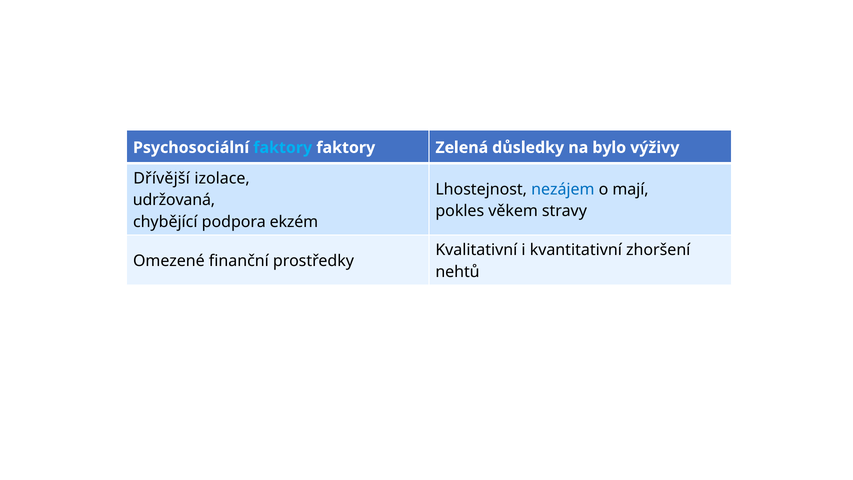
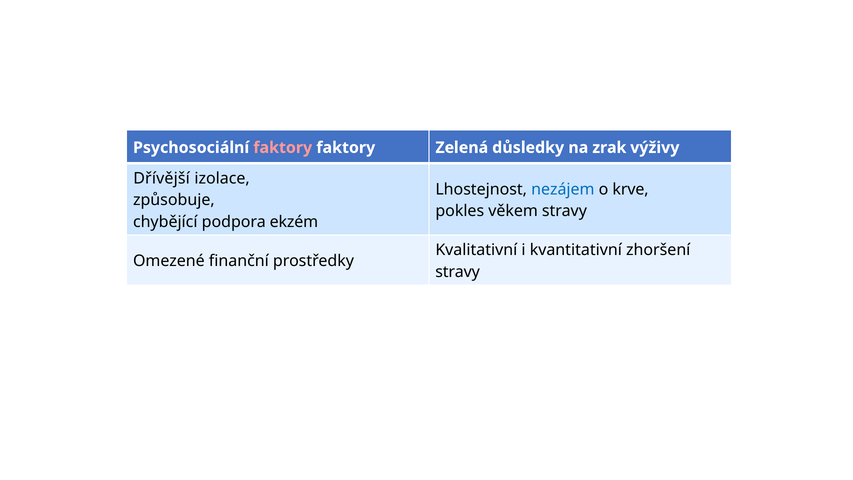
faktory at (283, 148) colour: light blue -> pink
bylo: bylo -> zrak
mají: mají -> krve
udržovaná: udržovaná -> způsobuje
nehtů at (457, 272): nehtů -> stravy
